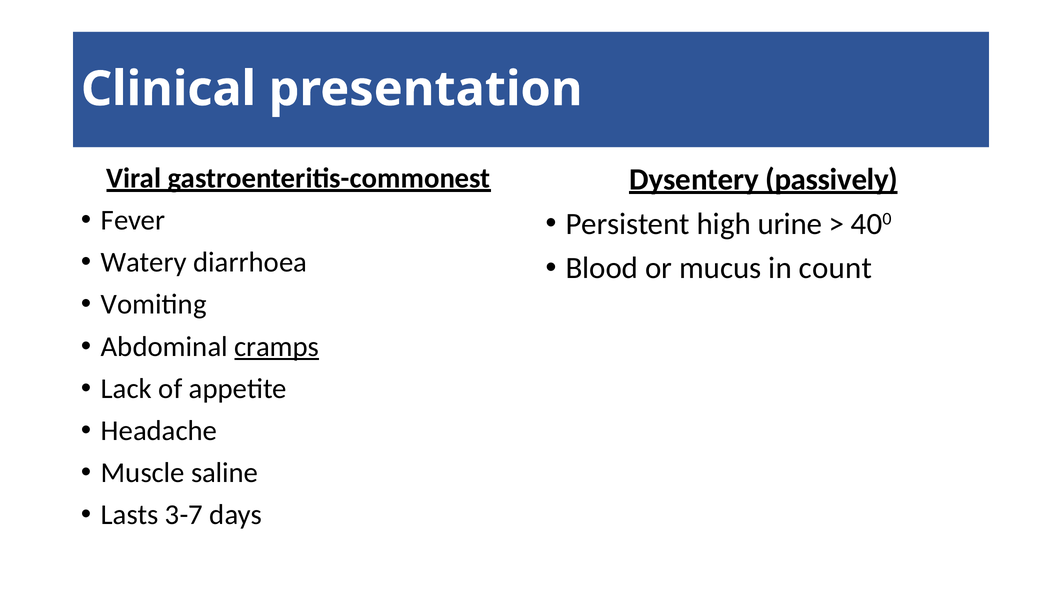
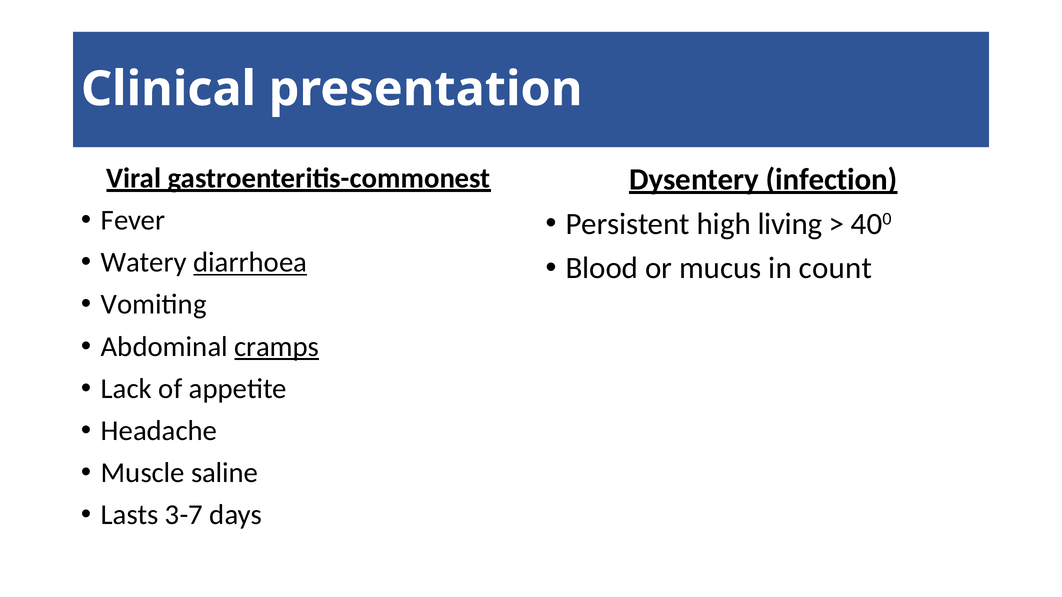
passively: passively -> infection
urine: urine -> living
diarrhoea underline: none -> present
